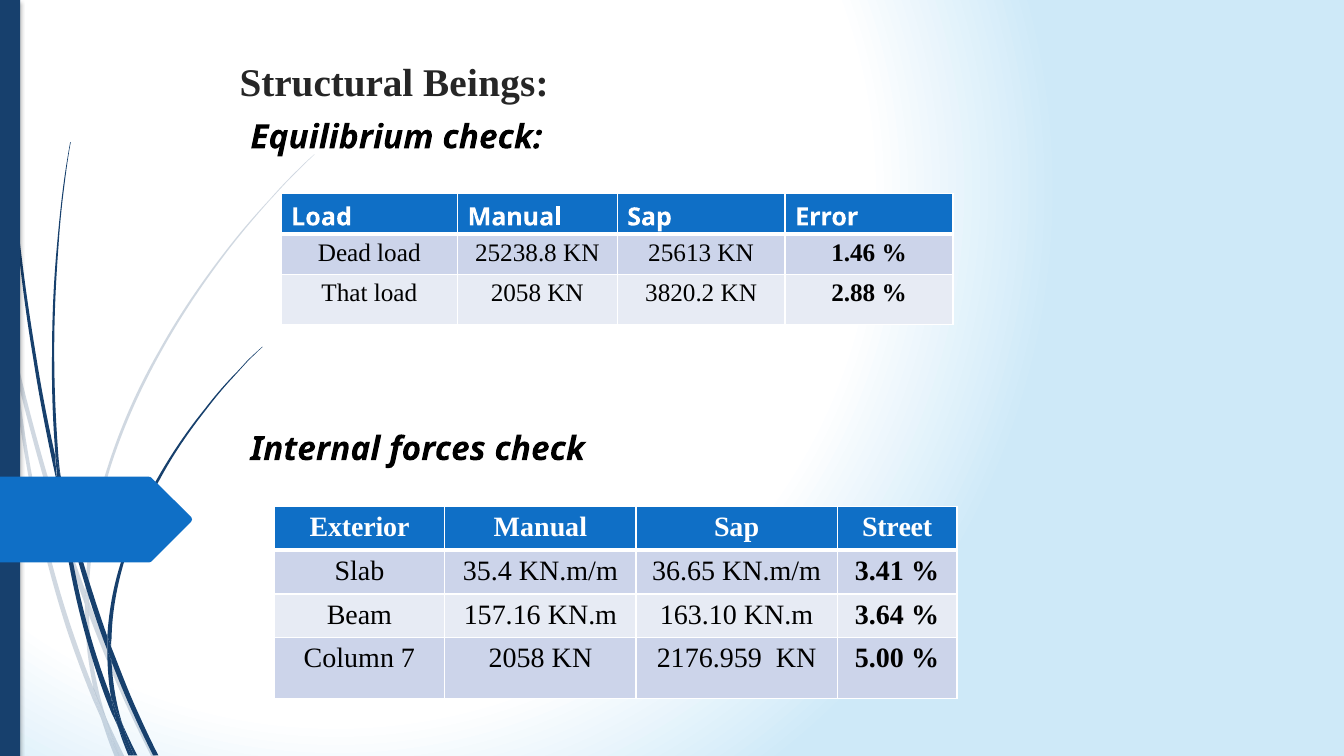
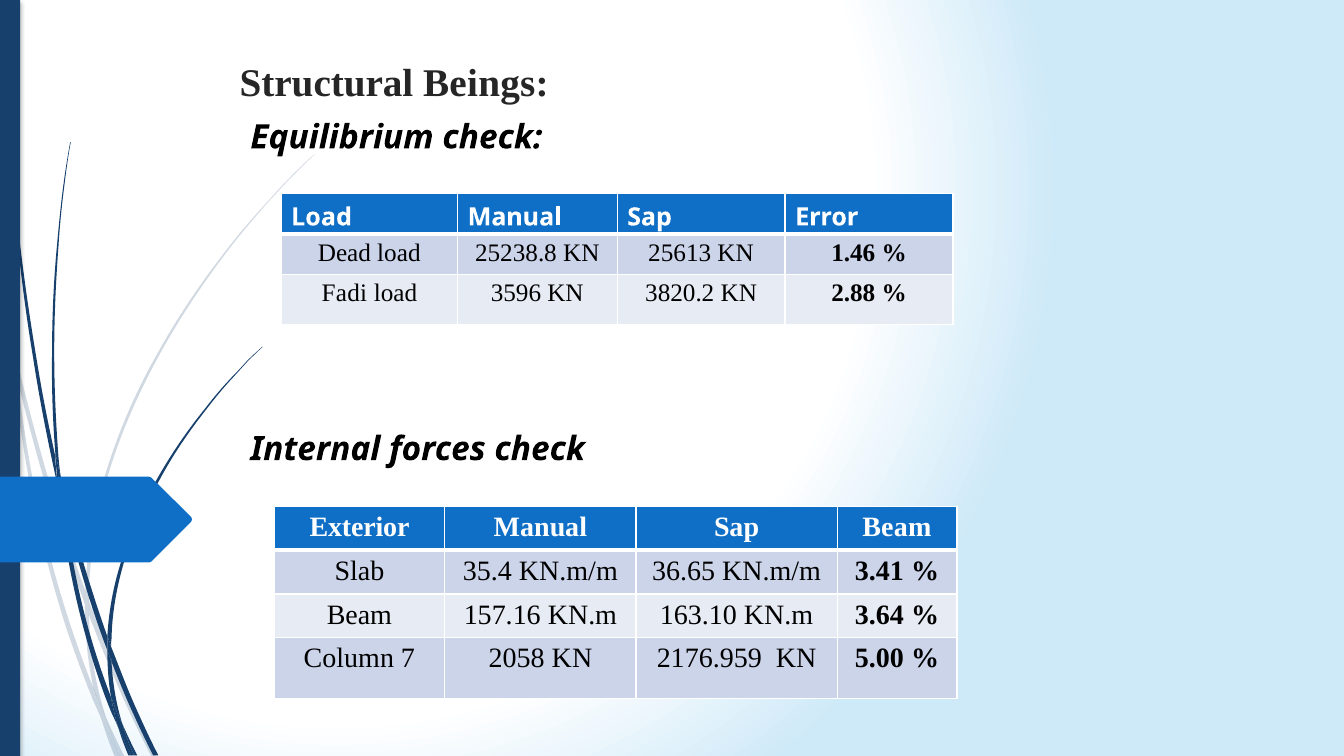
That: That -> Fadi
load 2058: 2058 -> 3596
Sap Street: Street -> Beam
